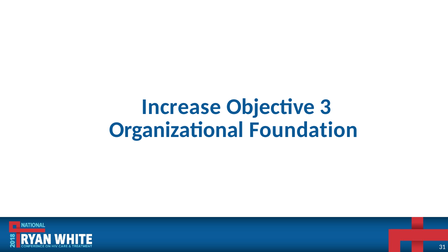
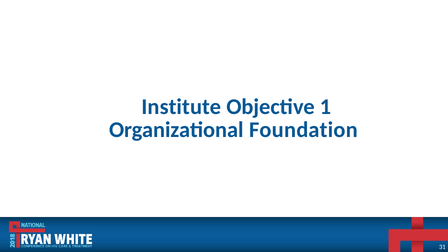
Increase: Increase -> Institute
3: 3 -> 1
